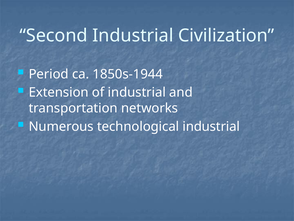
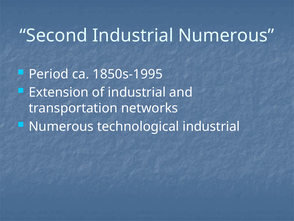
Industrial Civilization: Civilization -> Numerous
1850s-1944: 1850s-1944 -> 1850s-1995
